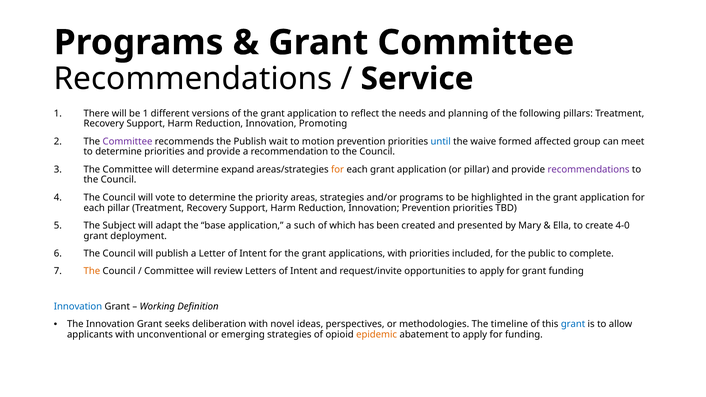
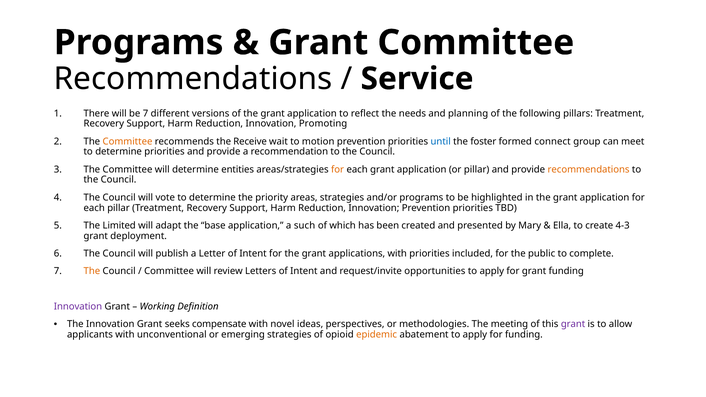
be 1: 1 -> 7
Committee at (128, 142) colour: purple -> orange
the Publish: Publish -> Receive
waive: waive -> foster
affected: affected -> connect
expand: expand -> entities
recommendations at (589, 170) colour: purple -> orange
Subject: Subject -> Limited
4-0: 4-0 -> 4-3
Innovation at (78, 307) colour: blue -> purple
deliberation: deliberation -> compensate
timeline: timeline -> meeting
grant at (573, 324) colour: blue -> purple
